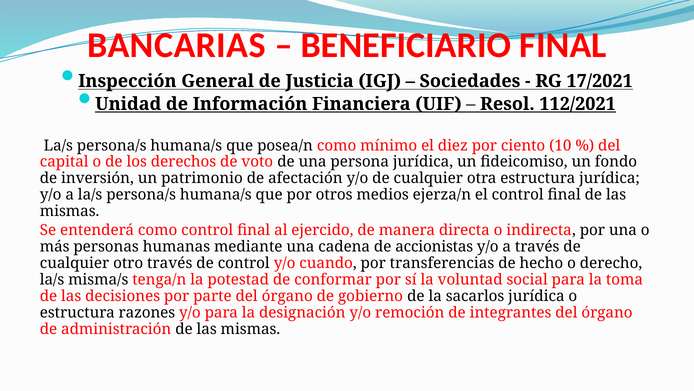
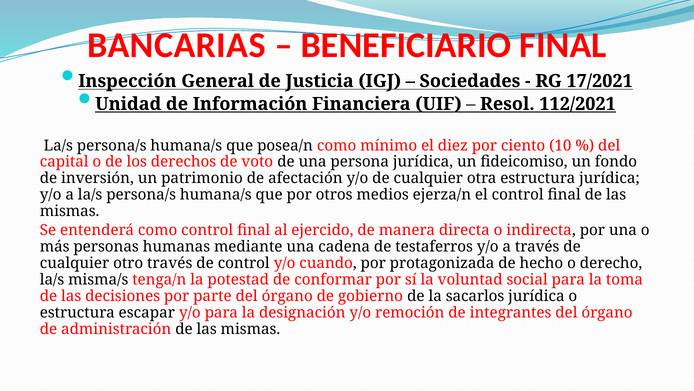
accionistas: accionistas -> testaferros
transferencias: transferencias -> protagonizada
razones: razones -> escapar
